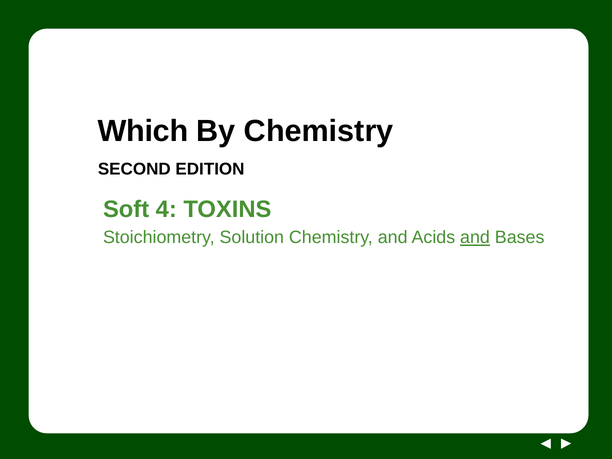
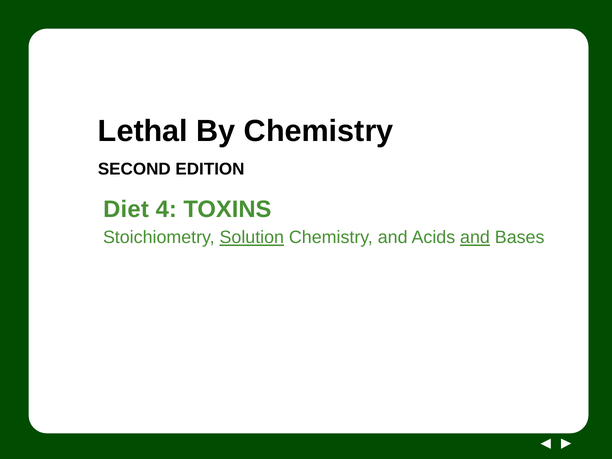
Which: Which -> Lethal
Soft: Soft -> Diet
Solution underline: none -> present
